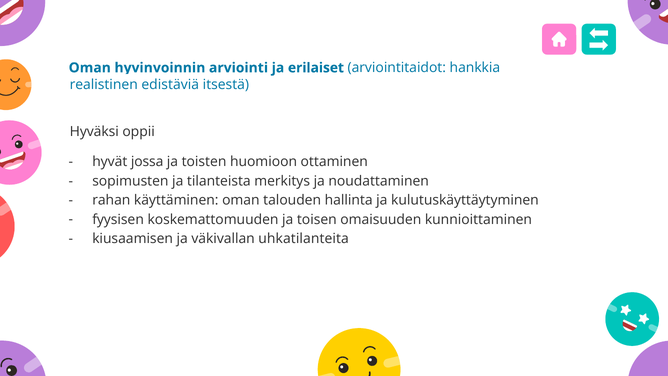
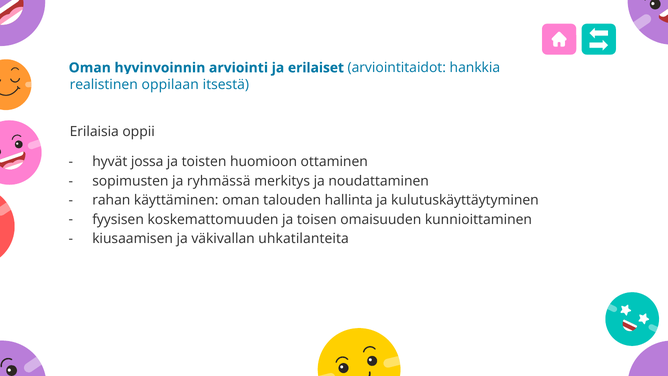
edistäviä: edistäviä -> oppilaan
Hyväksi: Hyväksi -> Erilaisia
tilanteista: tilanteista -> ryhmässä
